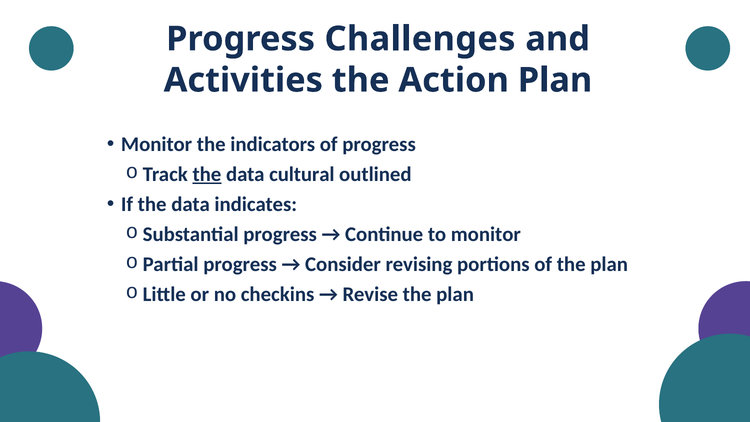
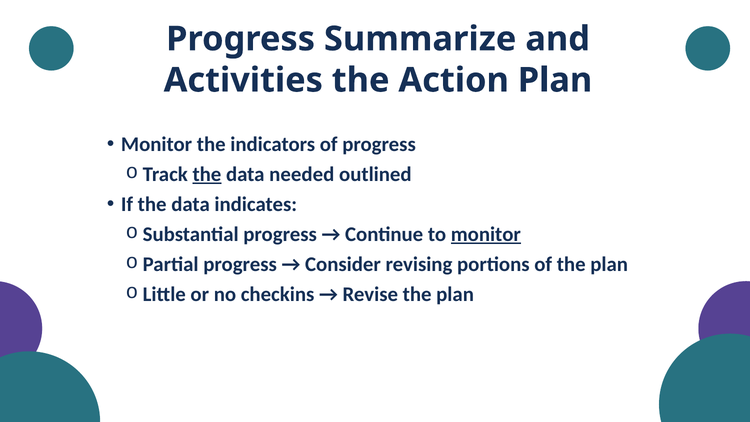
Challenges: Challenges -> Summarize
cultural: cultural -> needed
monitor at (486, 234) underline: none -> present
